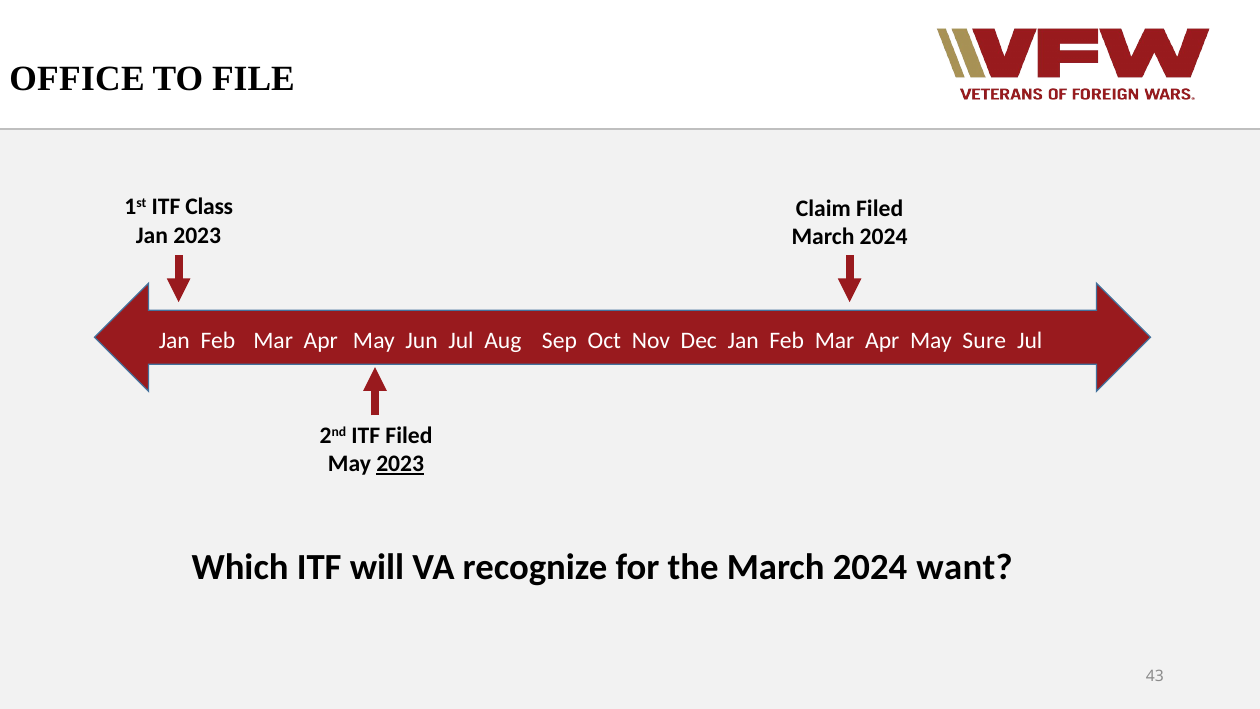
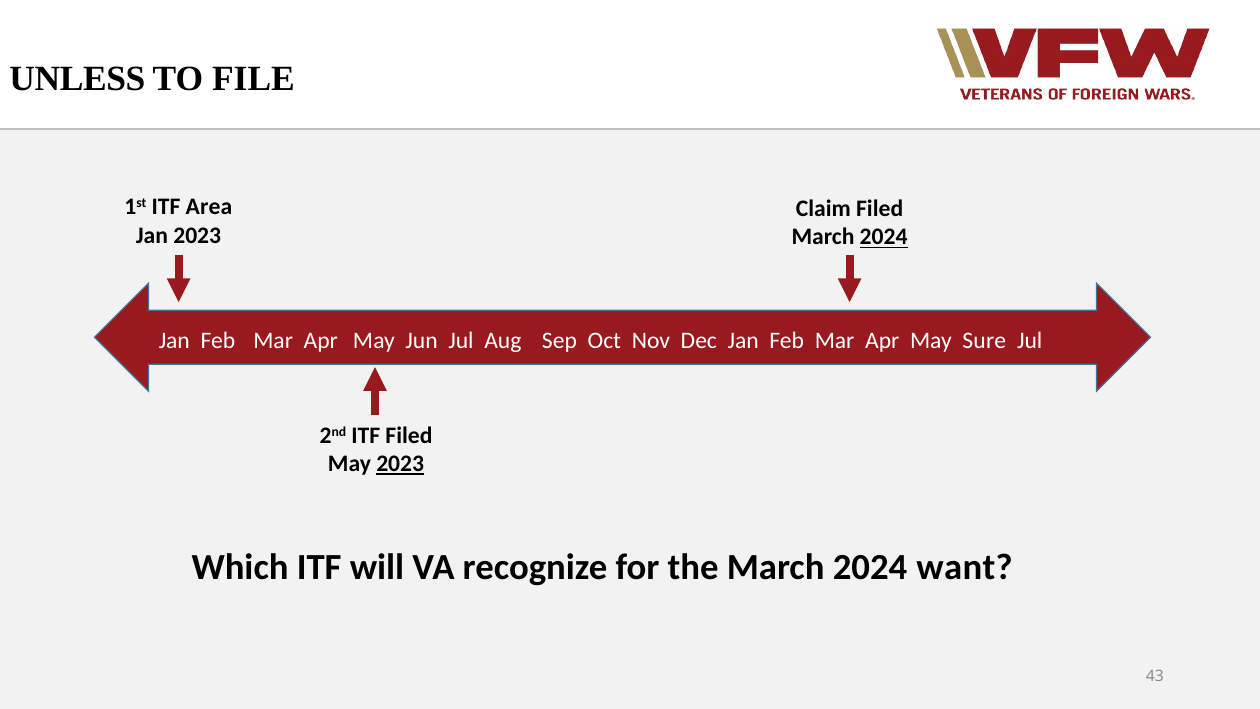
OFFICE: OFFICE -> UNLESS
Class: Class -> Area
2024 at (884, 237) underline: none -> present
